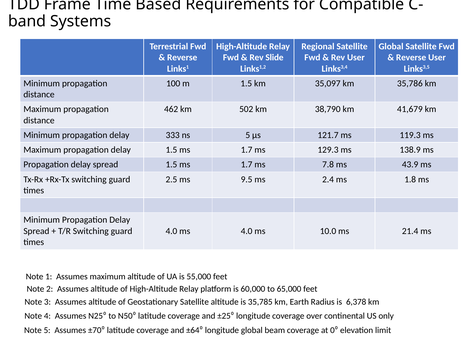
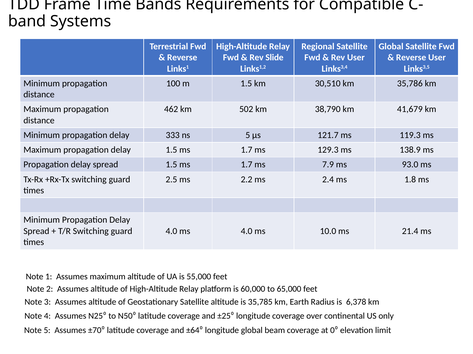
Based: Based -> Bands
35,097: 35,097 -> 30,510
7.8: 7.8 -> 7.9
43.9: 43.9 -> 93.0
9.5: 9.5 -> 2.2
